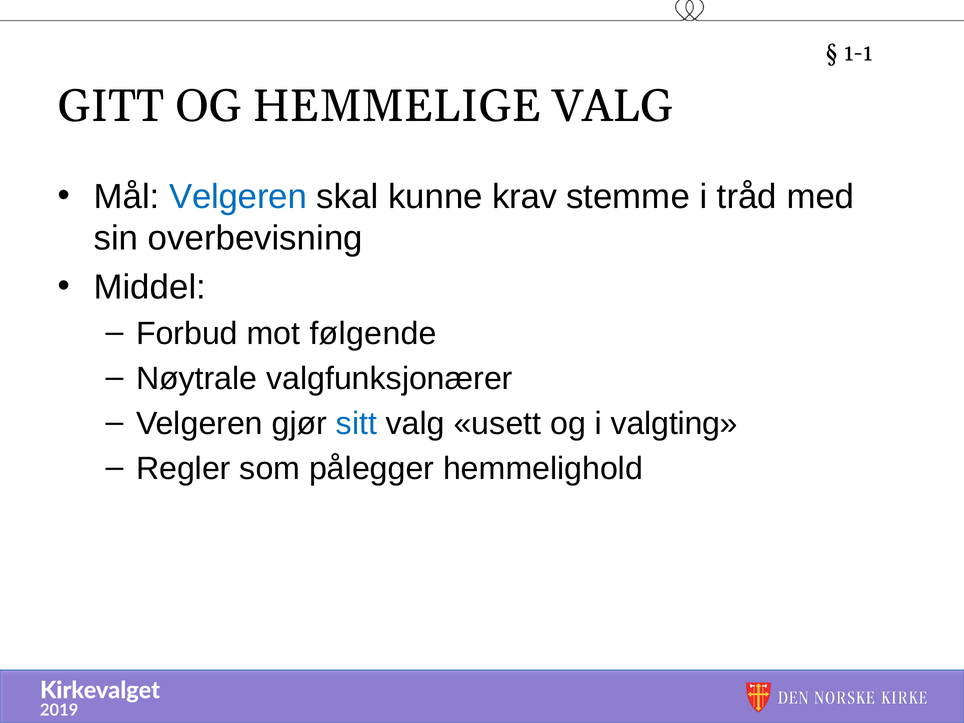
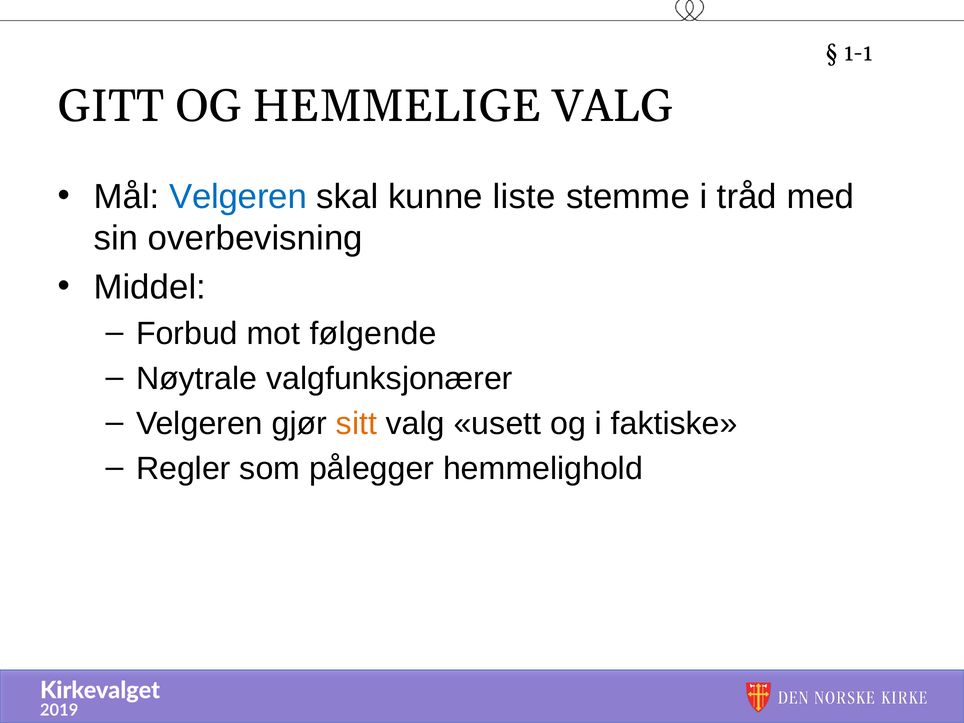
krav: krav -> liste
sitt colour: blue -> orange
valgting: valgting -> faktiske
